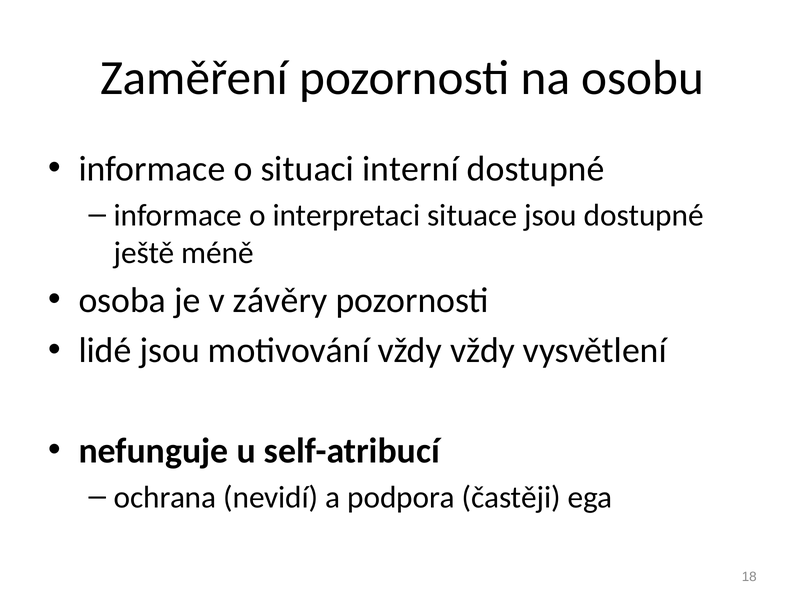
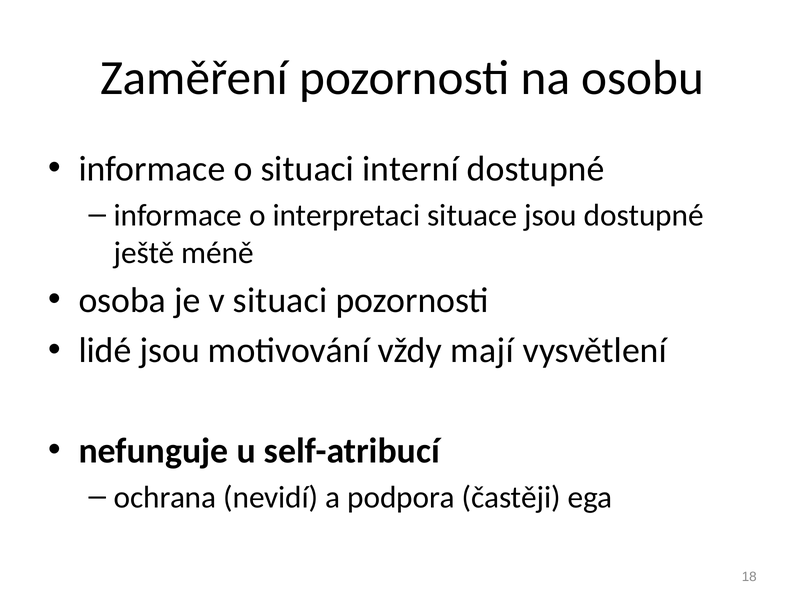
v závěry: závěry -> situaci
vždy vždy: vždy -> mají
